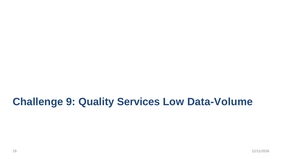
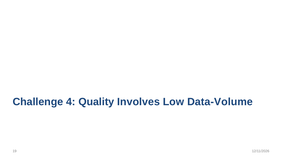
9: 9 -> 4
Services: Services -> Involves
